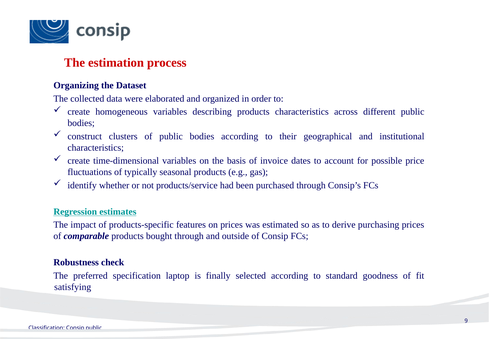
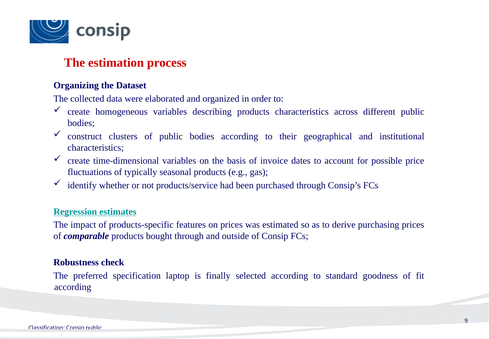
satisfying at (73, 287): satisfying -> according
